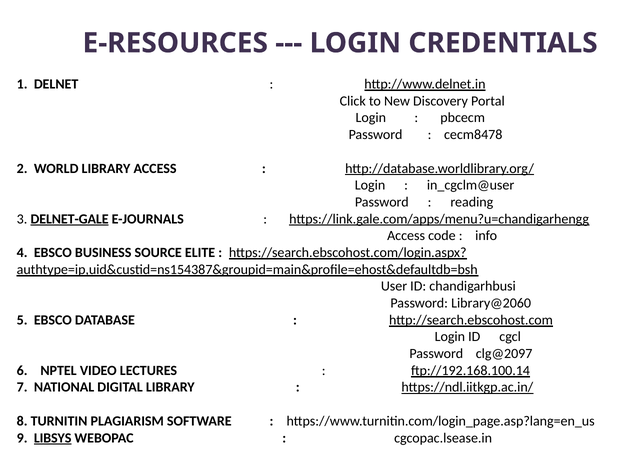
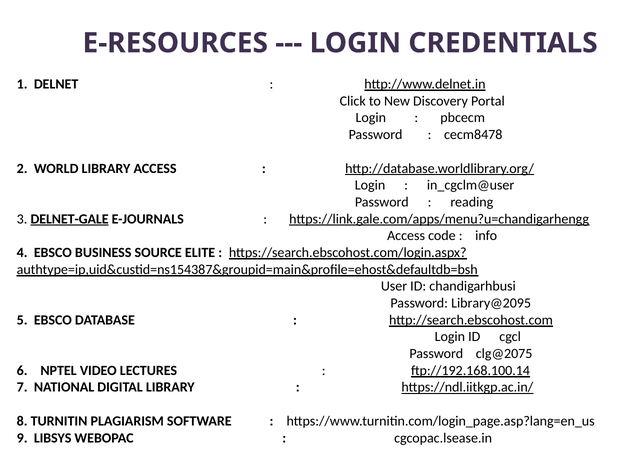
Library@2060: Library@2060 -> Library@2095
clg@2097: clg@2097 -> clg@2075
LIBSYS underline: present -> none
